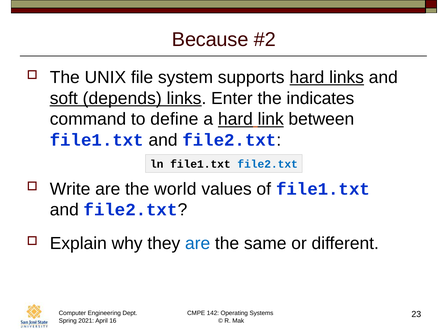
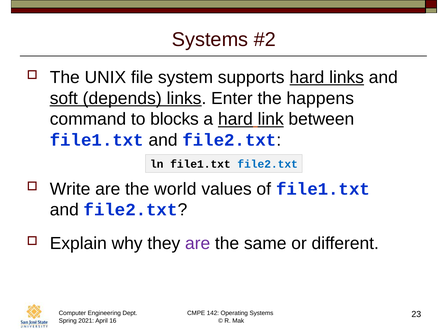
Because at (210, 39): Because -> Systems
indicates: indicates -> happens
define: define -> blocks
are at (198, 243) colour: blue -> purple
